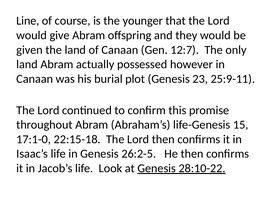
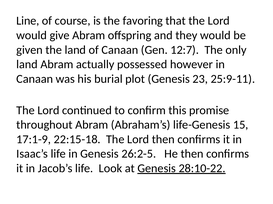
younger: younger -> favoring
17:1-0: 17:1-0 -> 17:1-9
